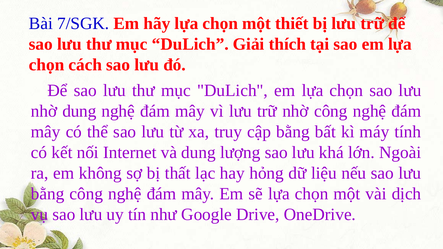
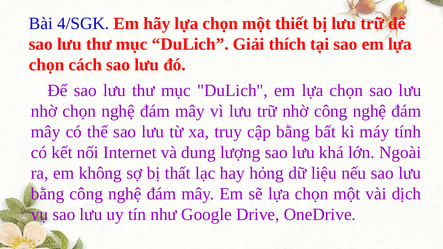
7/SGK: 7/SGK -> 4/SGK
nhờ dung: dung -> chọn
